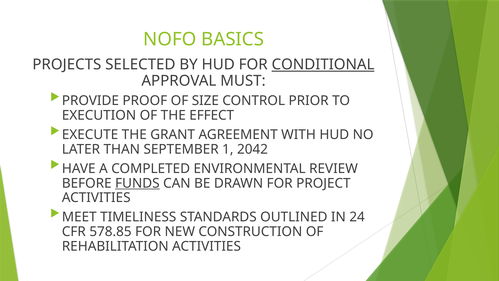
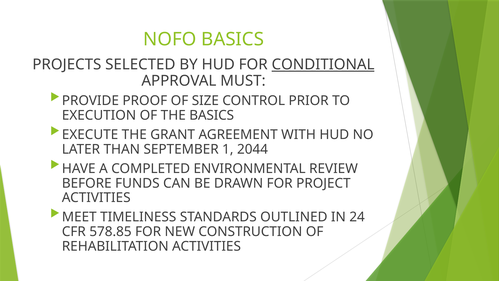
THE EFFECT: EFFECT -> BASICS
2042: 2042 -> 2044
FUNDS underline: present -> none
